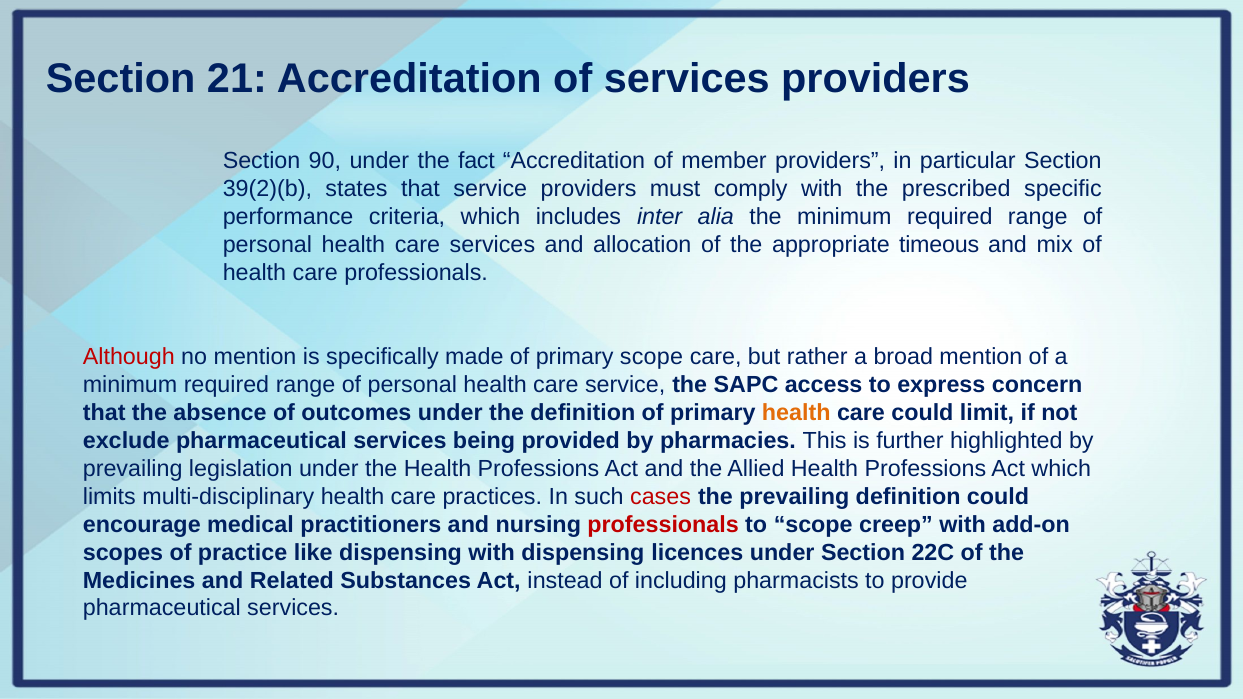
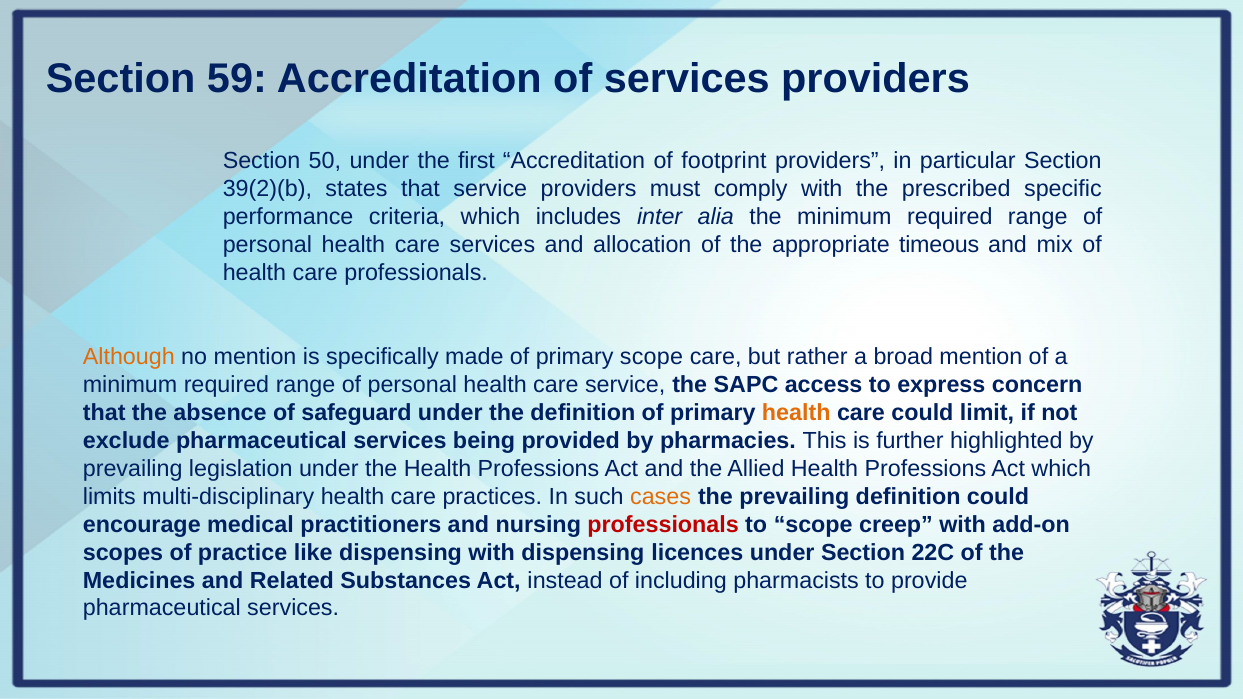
21: 21 -> 59
90: 90 -> 50
fact: fact -> first
member: member -> footprint
Although colour: red -> orange
outcomes: outcomes -> safeguard
cases colour: red -> orange
